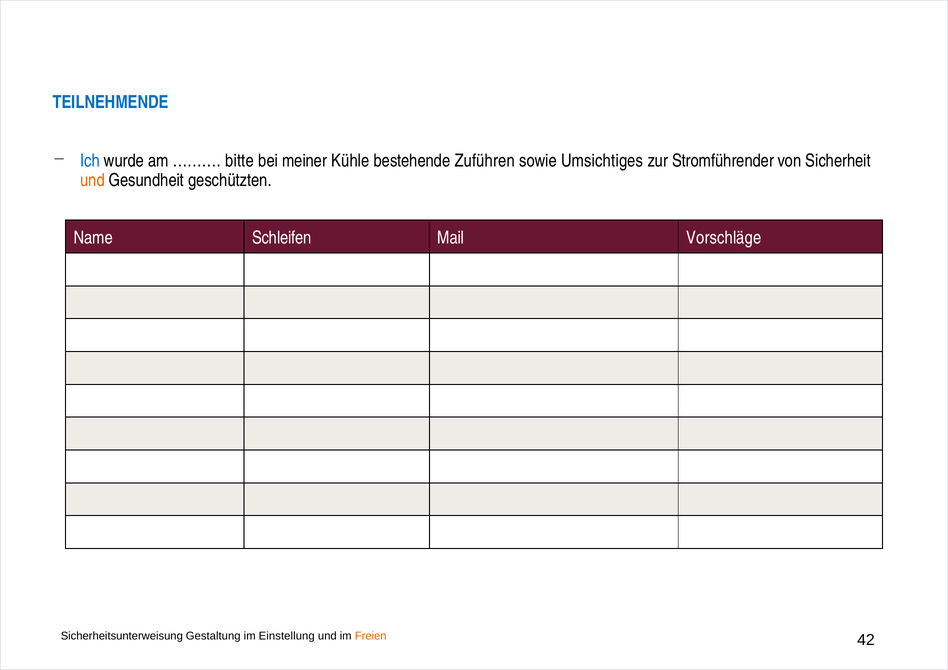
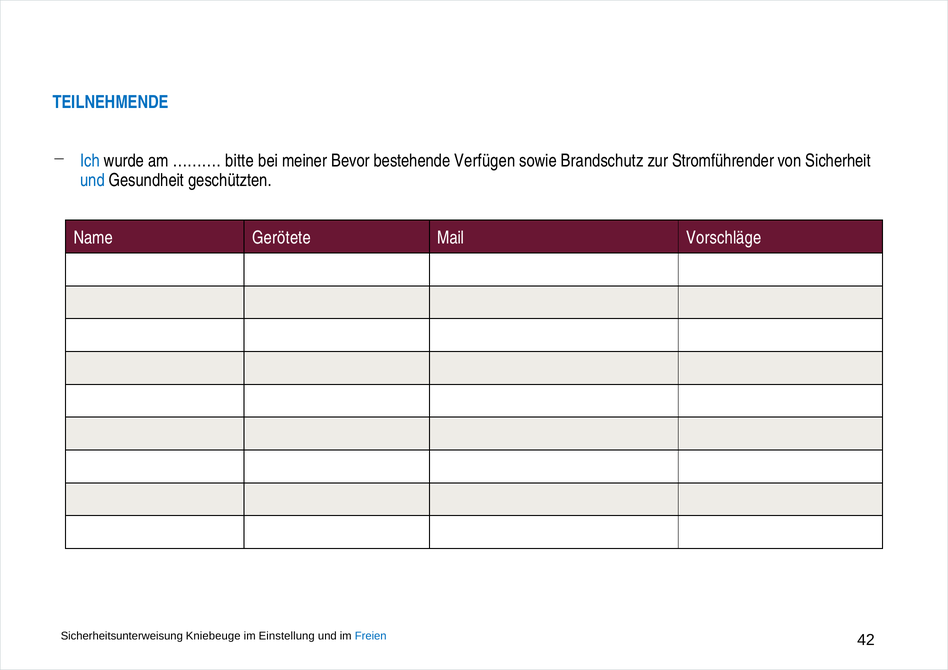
Kühle: Kühle -> Bevor
Zuführen: Zuführen -> Verfügen
Umsichtiges: Umsichtiges -> Brandschutz
und at (93, 180) colour: orange -> blue
Schleifen: Schleifen -> Gerötete
Gestaltung: Gestaltung -> Kniebeuge
Freien colour: orange -> blue
